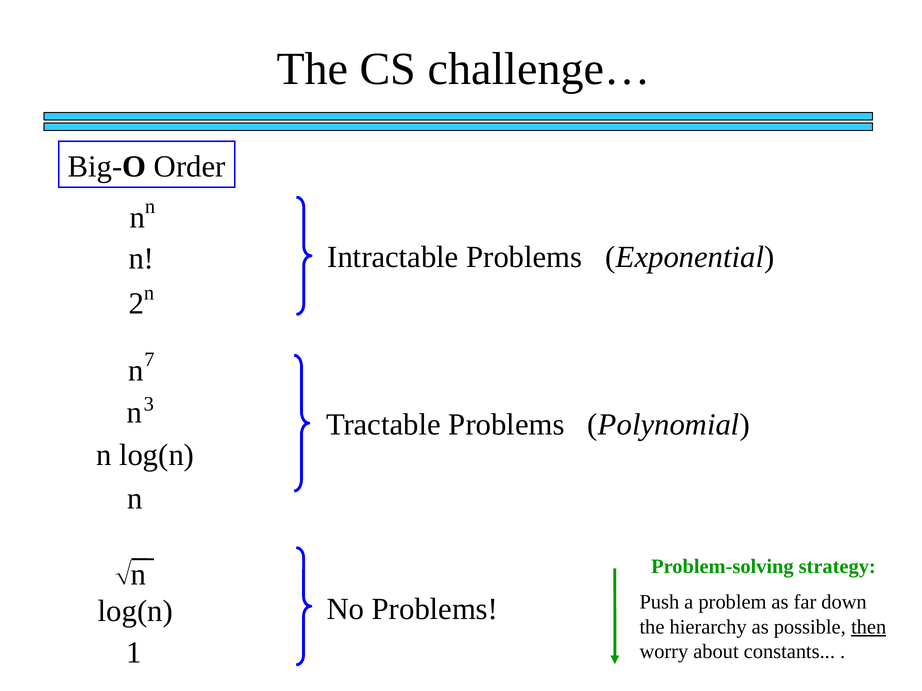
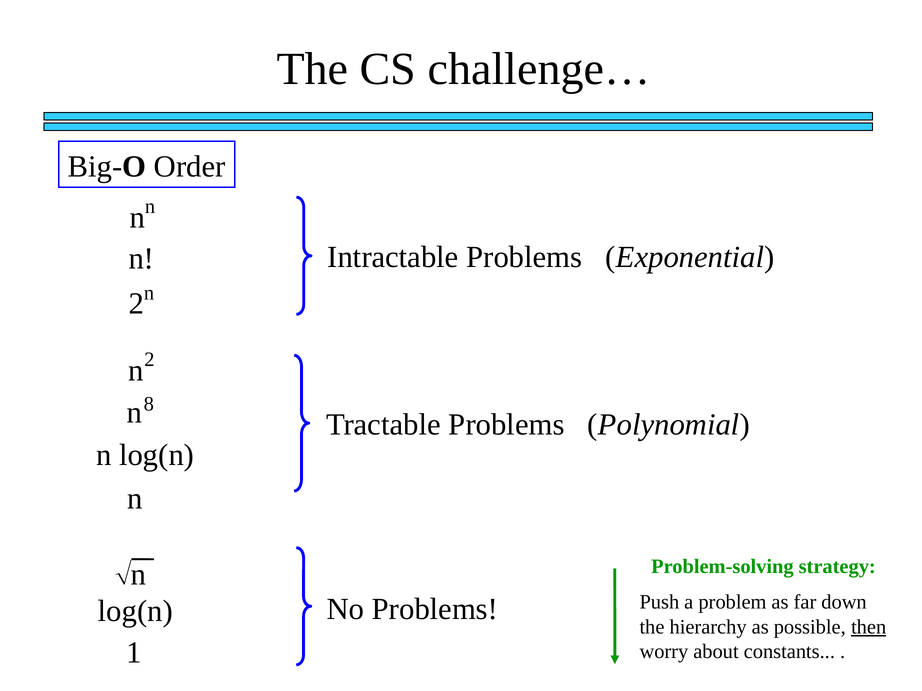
n 7: 7 -> 2
3: 3 -> 8
